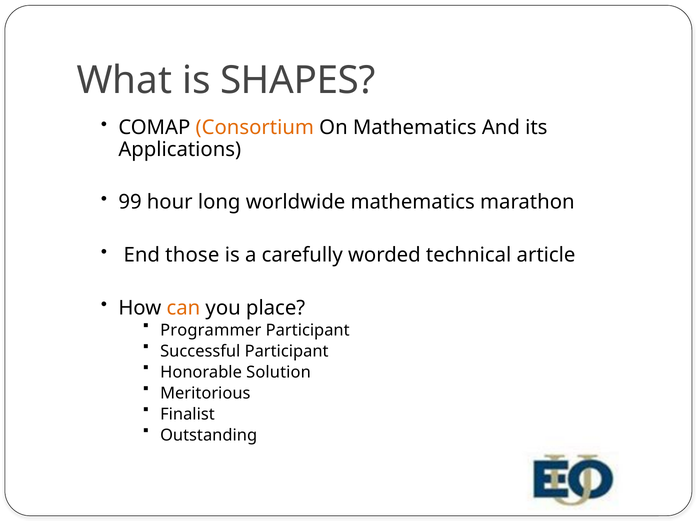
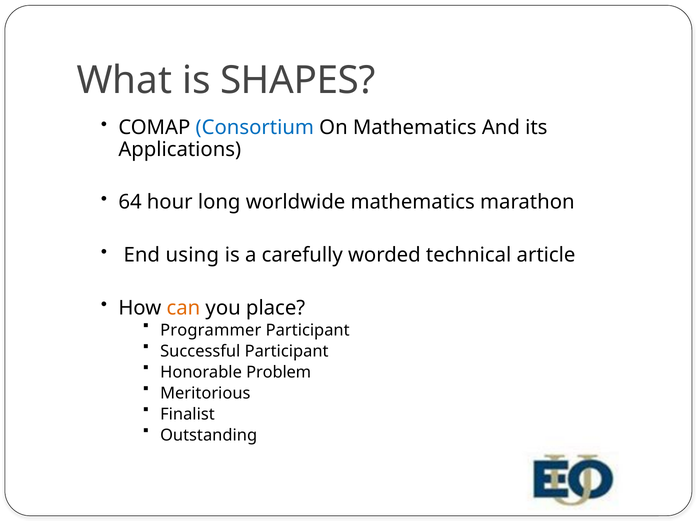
Consortium colour: orange -> blue
99: 99 -> 64
those: those -> using
Solution: Solution -> Problem
